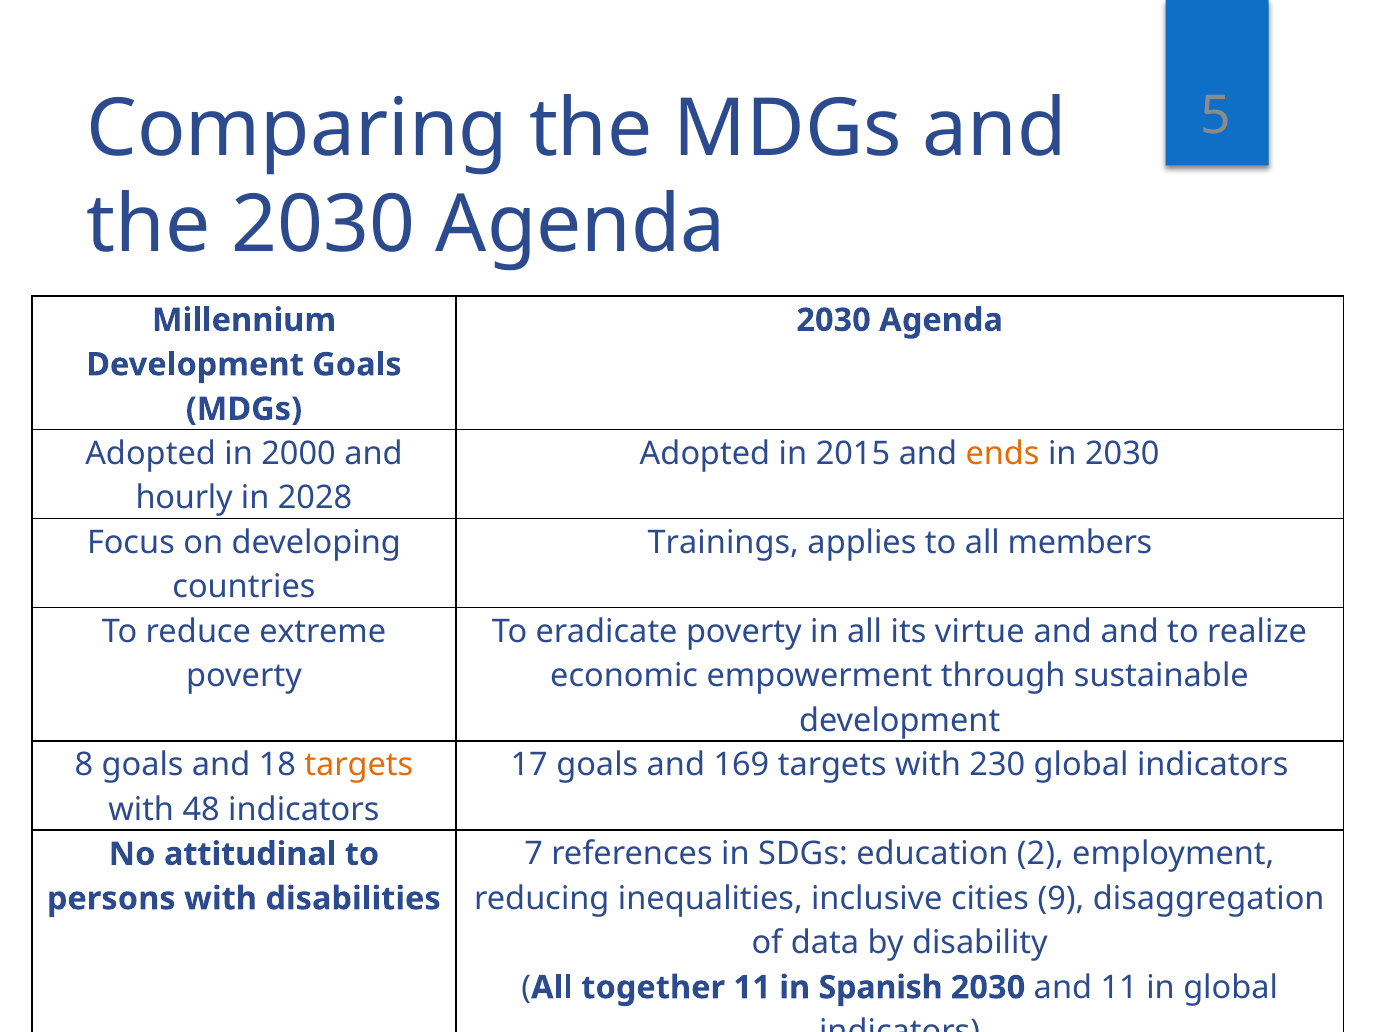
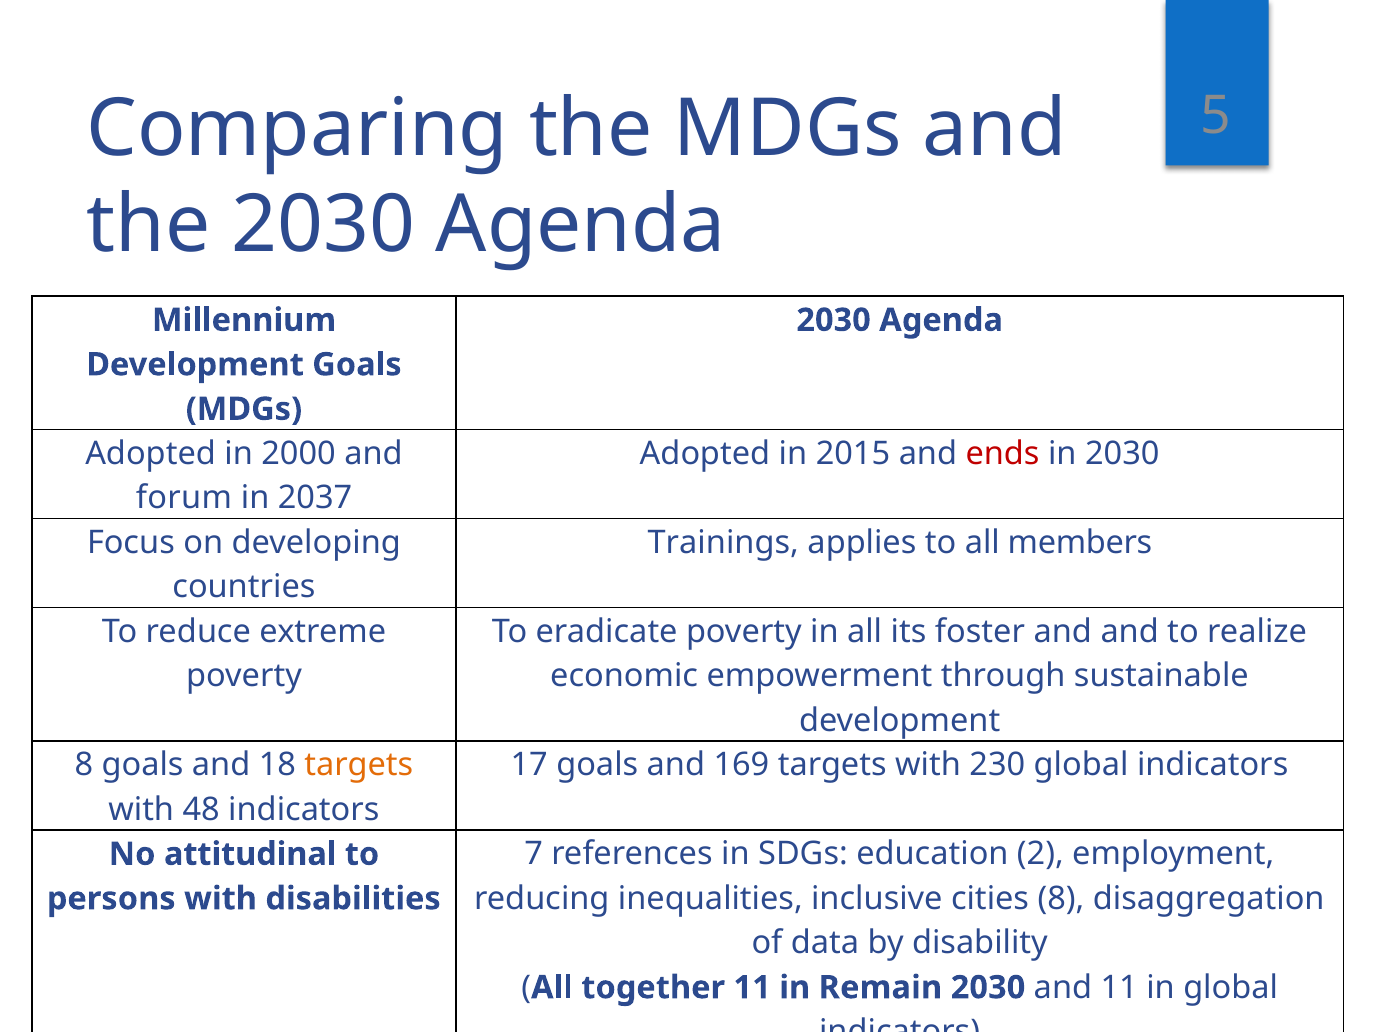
ends colour: orange -> red
hourly: hourly -> forum
2028: 2028 -> 2037
virtue: virtue -> foster
cities 9: 9 -> 8
Spanish: Spanish -> Remain
